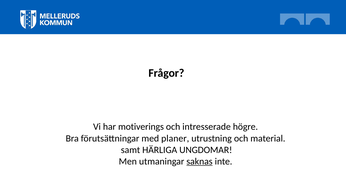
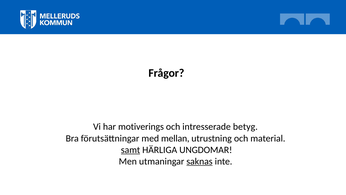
högre: högre -> betyg
planer: planer -> mellan
samt underline: none -> present
